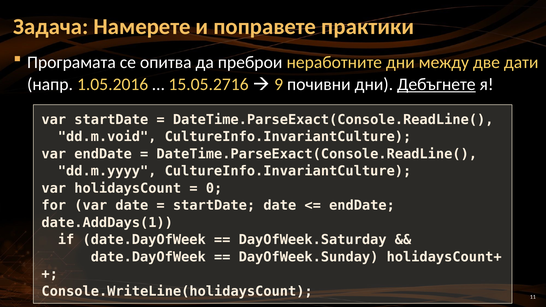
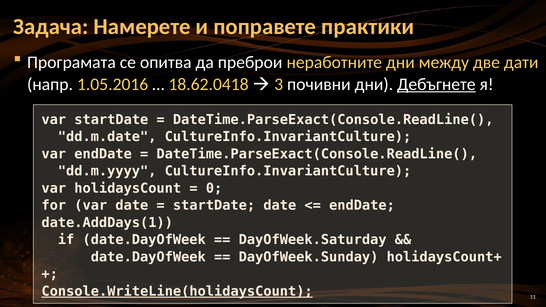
15.05.2716: 15.05.2716 -> 18.62.0418
9: 9 -> 3
dd.m.void: dd.m.void -> dd.m.date
Console.WriteLine(holidaysCount underline: none -> present
